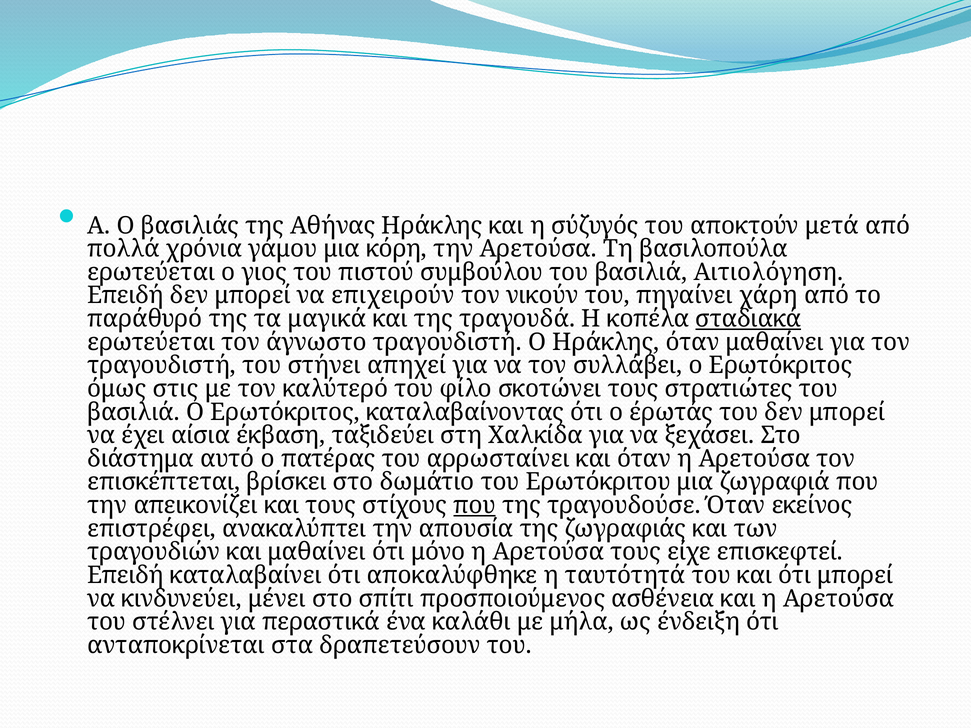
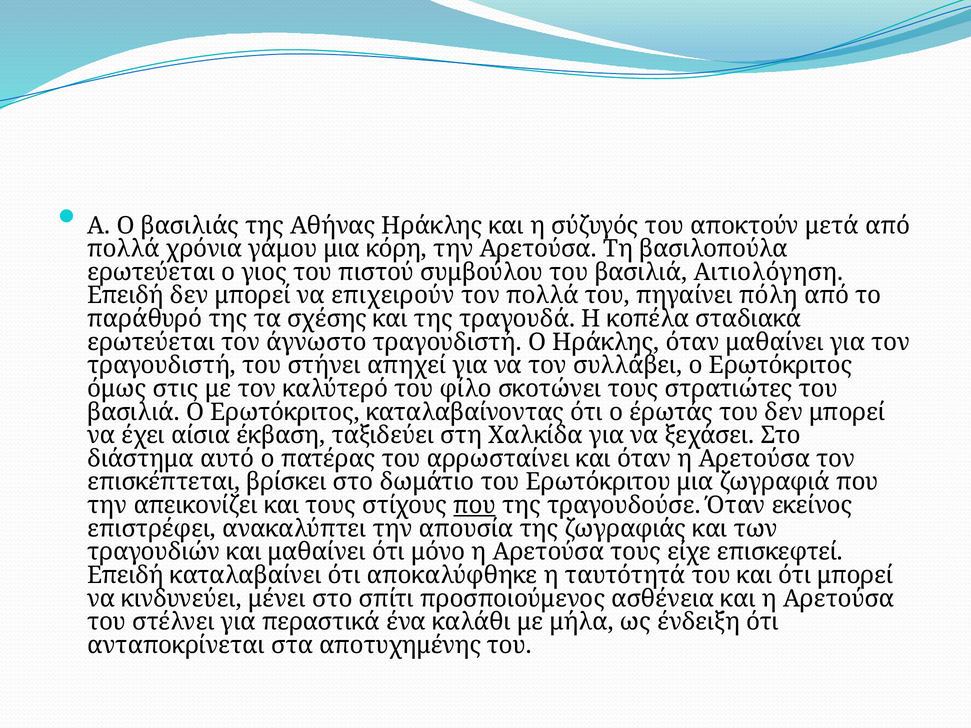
τον νικούν: νικούν -> πολλά
χάρη: χάρη -> πόλη
μαγικά: μαγικά -> σχέσης
σταδιακά underline: present -> none
δραπετεύσουν: δραπετεύσουν -> αποτυχημένης
